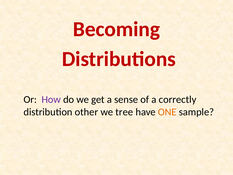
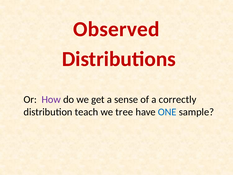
Becoming: Becoming -> Observed
other: other -> teach
ONE colour: orange -> blue
